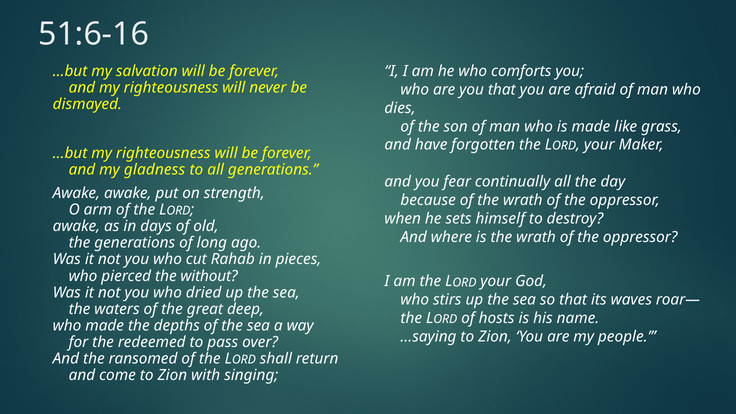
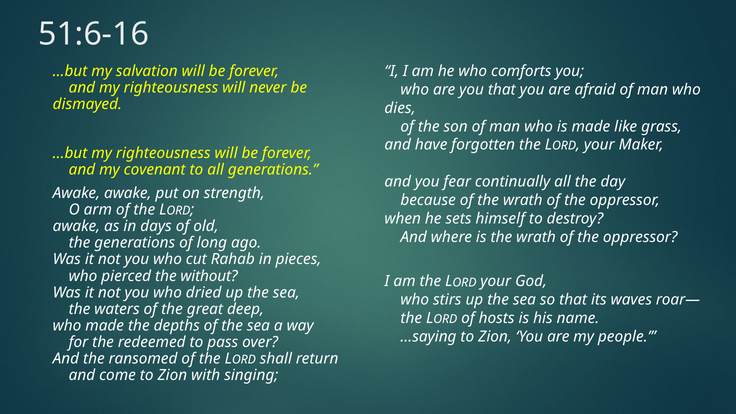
gladness: gladness -> covenant
